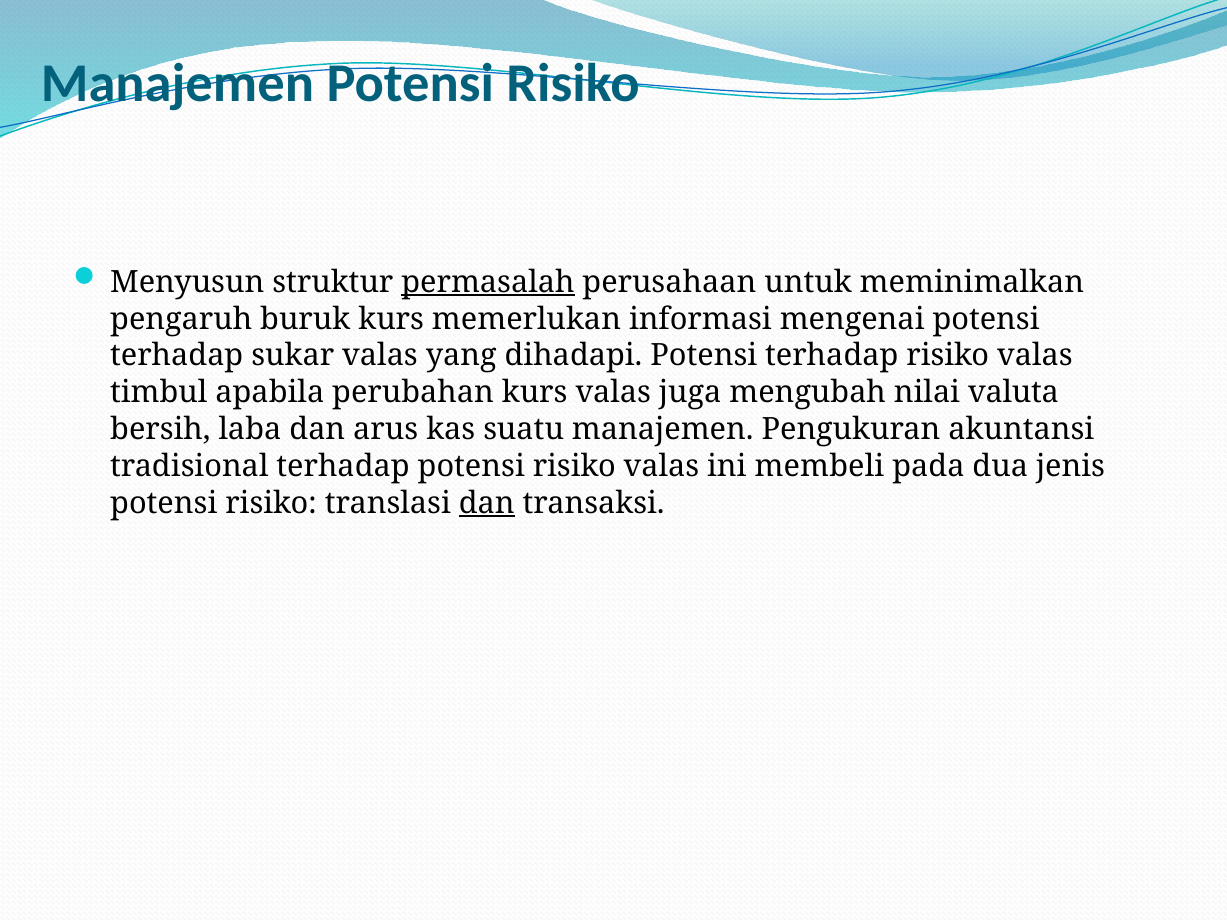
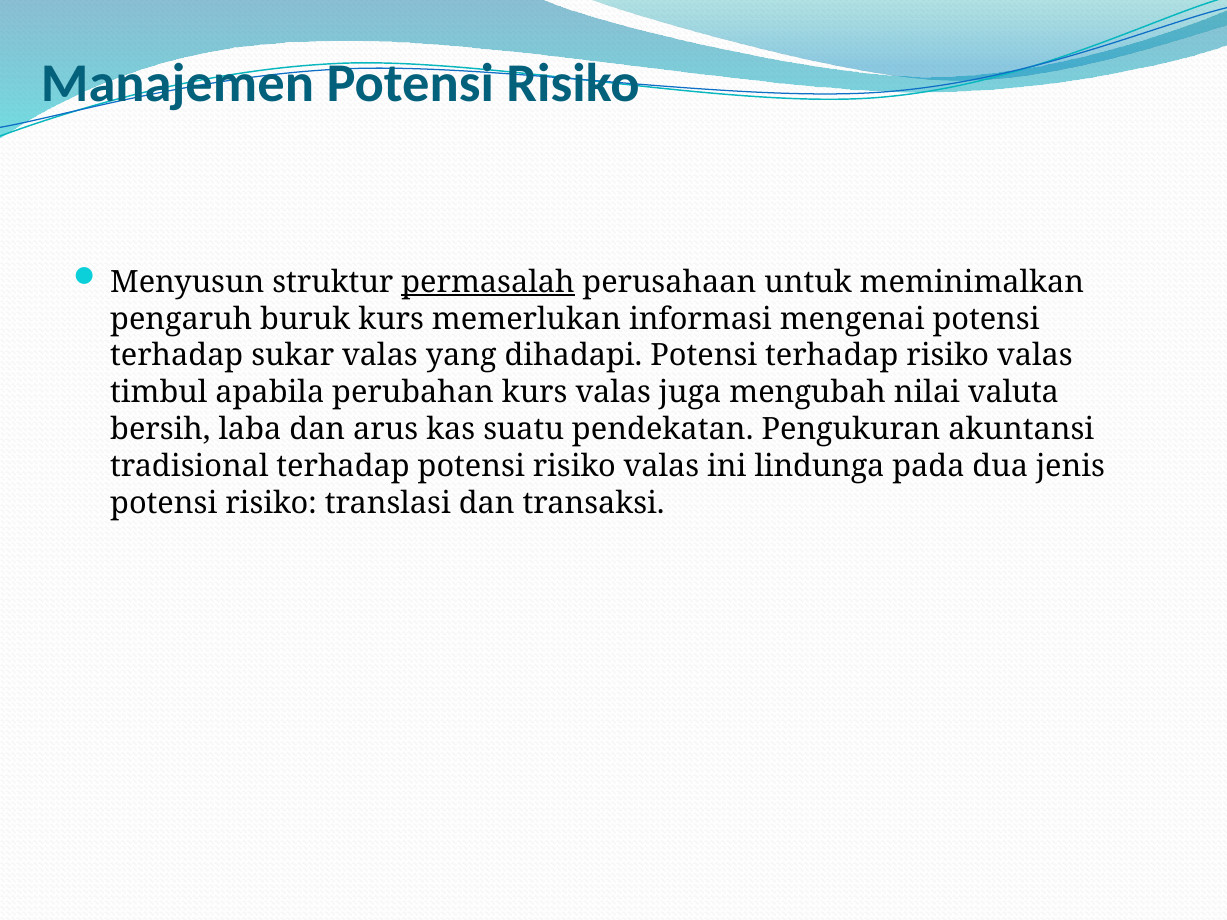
suatu manajemen: manajemen -> pendekatan
membeli: membeli -> lindunga
dan at (487, 503) underline: present -> none
